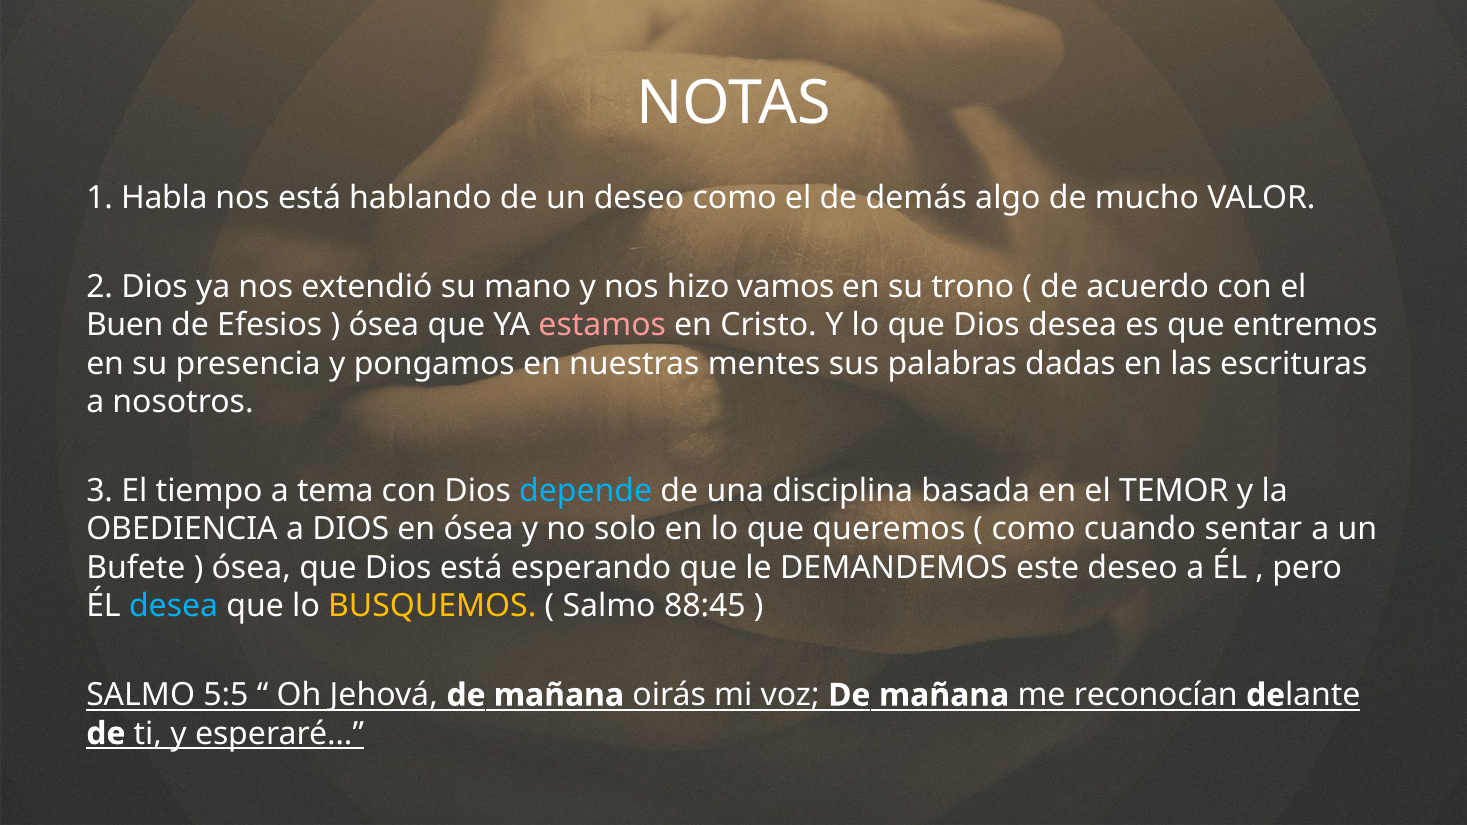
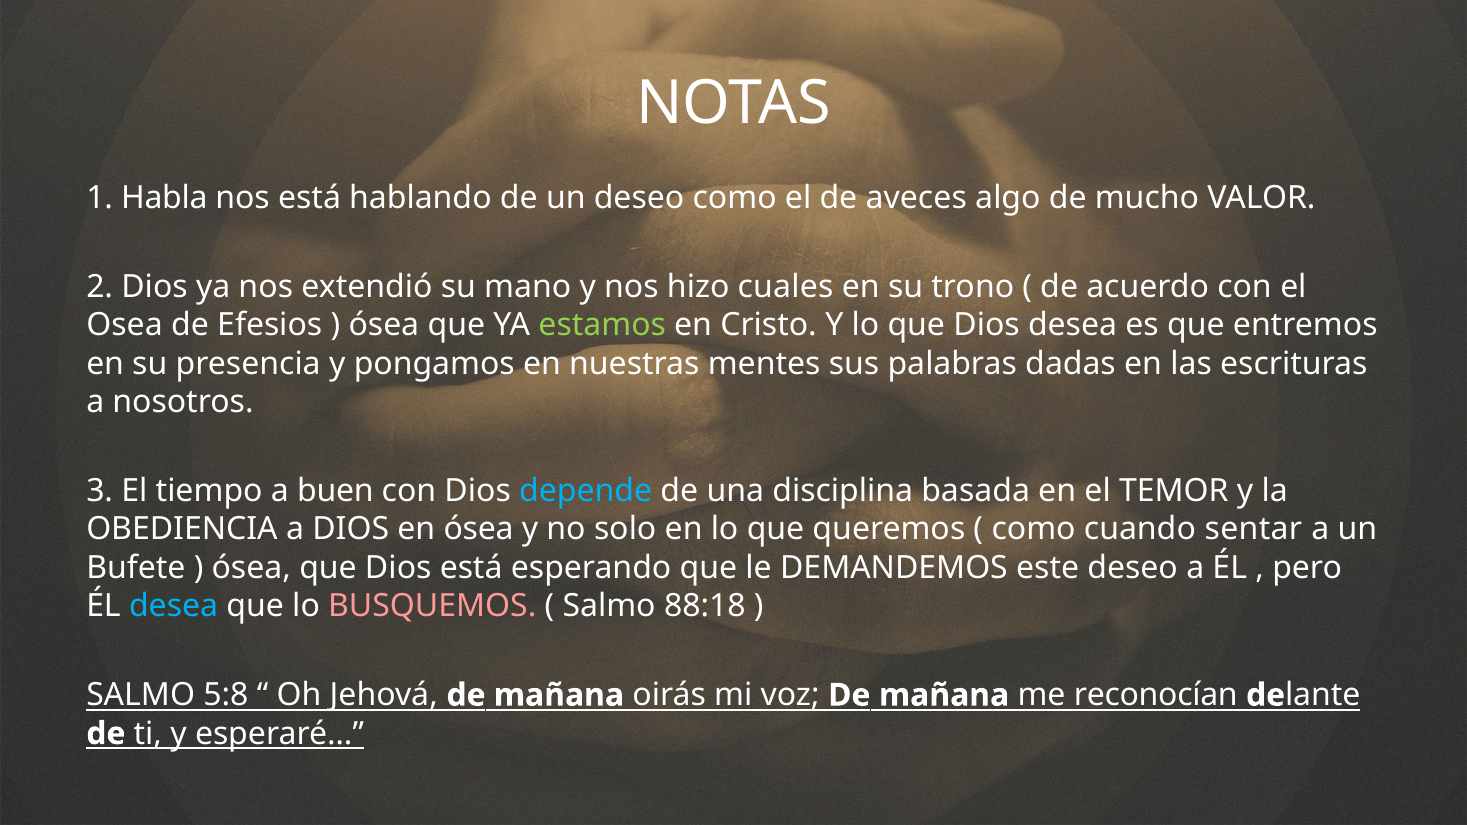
demás: demás -> aveces
vamos: vamos -> cuales
Buen: Buen -> Osea
estamos colour: pink -> light green
tema: tema -> buen
BUSQUEMOS colour: yellow -> pink
88:45: 88:45 -> 88:18
5:5: 5:5 -> 5:8
